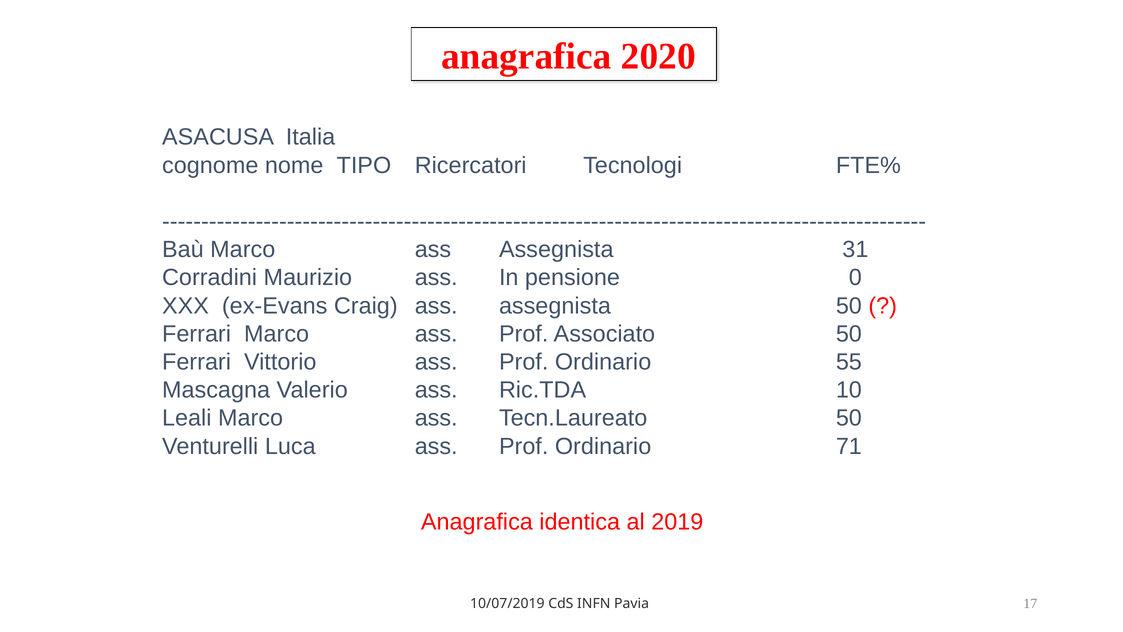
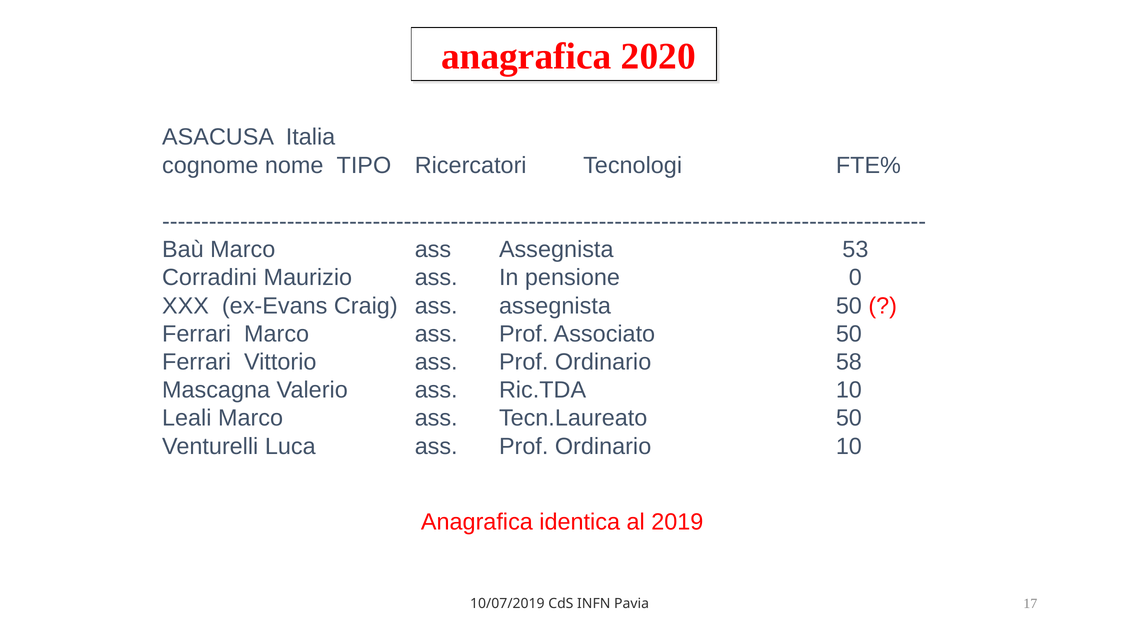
31: 31 -> 53
55: 55 -> 58
Ordinario 71: 71 -> 10
